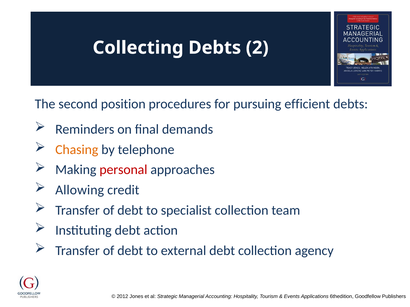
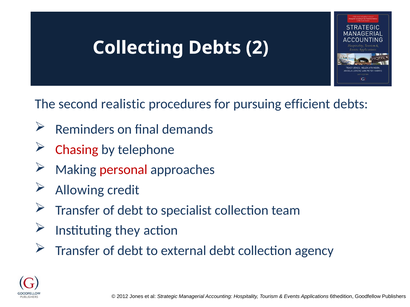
position: position -> realistic
Chasing colour: orange -> red
Instituting debt: debt -> they
